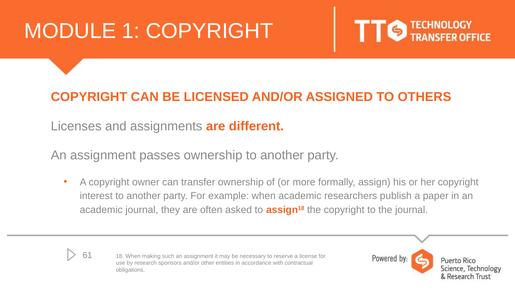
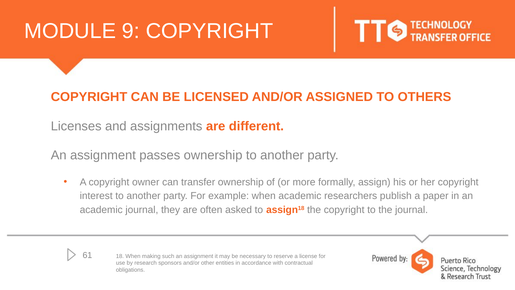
1: 1 -> 9
